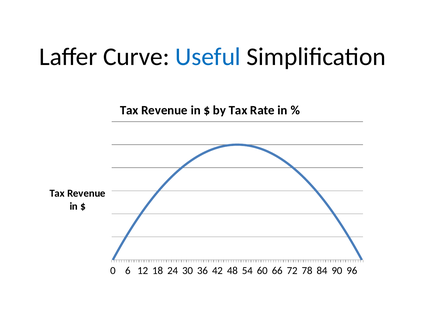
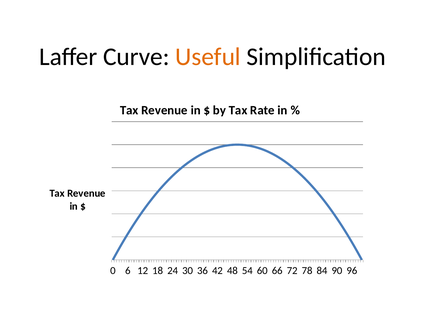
Useful colour: blue -> orange
